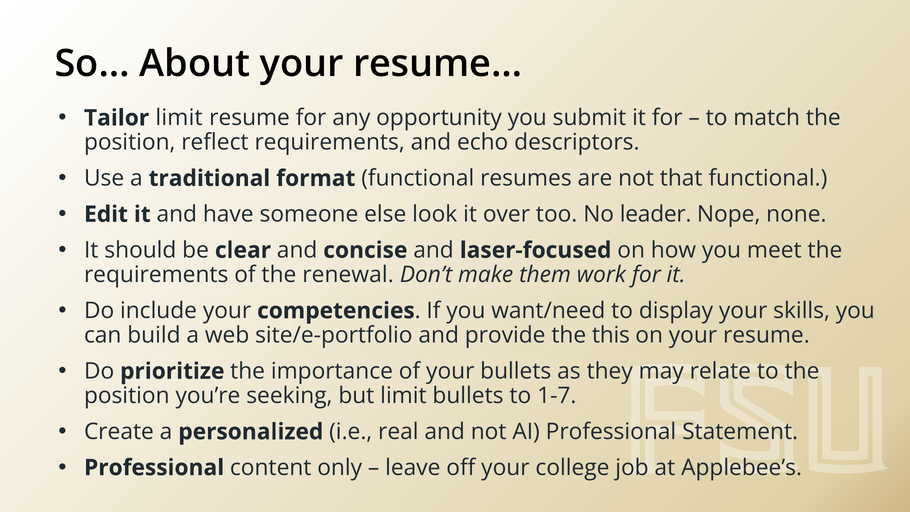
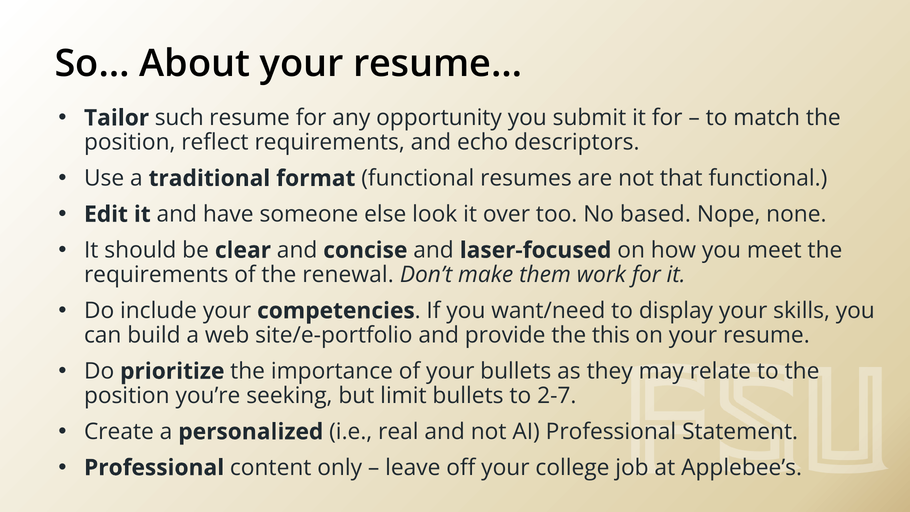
Tailor limit: limit -> such
leader: leader -> based
1-7: 1-7 -> 2-7
